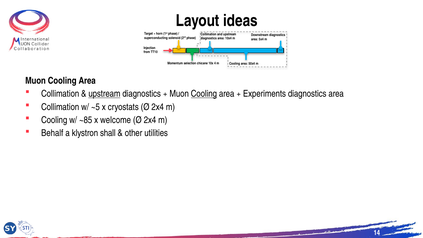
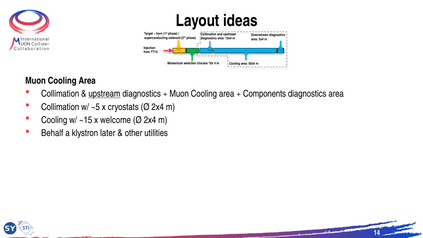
Cooling at (204, 94) underline: present -> none
Experiments: Experiments -> Components
~85: ~85 -> ~15
shall: shall -> later
